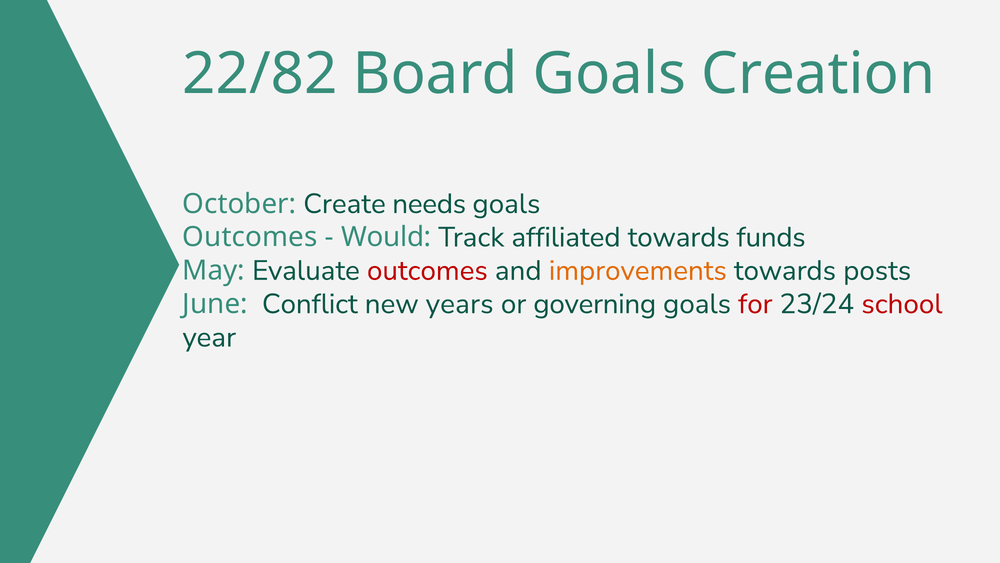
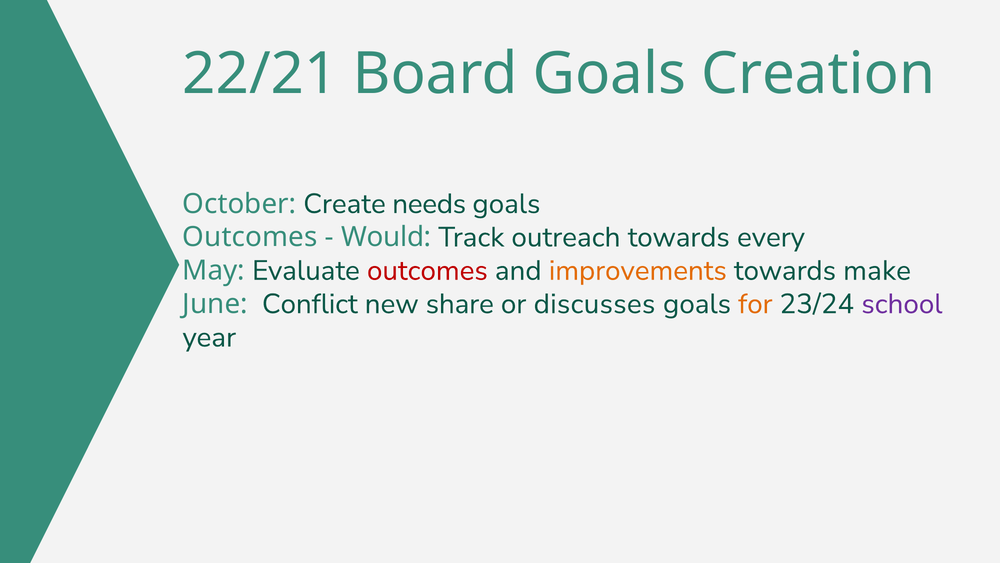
22/82: 22/82 -> 22/21
affiliated: affiliated -> outreach
funds: funds -> every
posts: posts -> make
years: years -> share
governing: governing -> discusses
for colour: red -> orange
school colour: red -> purple
